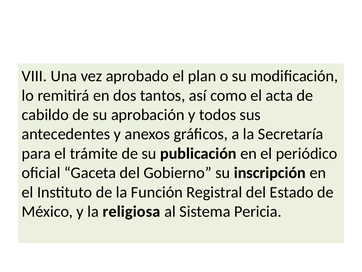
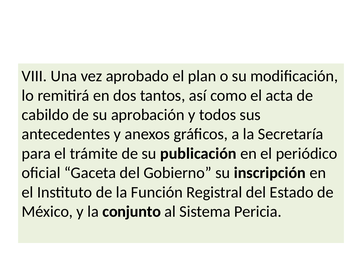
religiosa: religiosa -> conjunto
